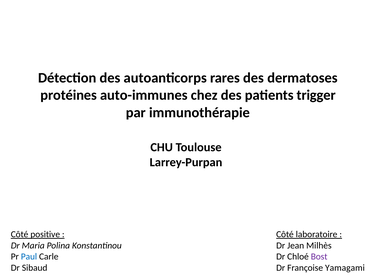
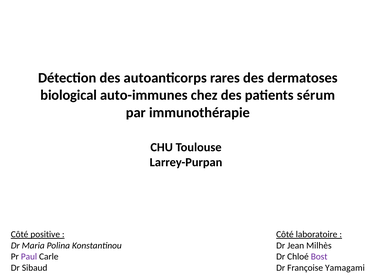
protéines: protéines -> biological
trigger: trigger -> sérum
Paul colour: blue -> purple
